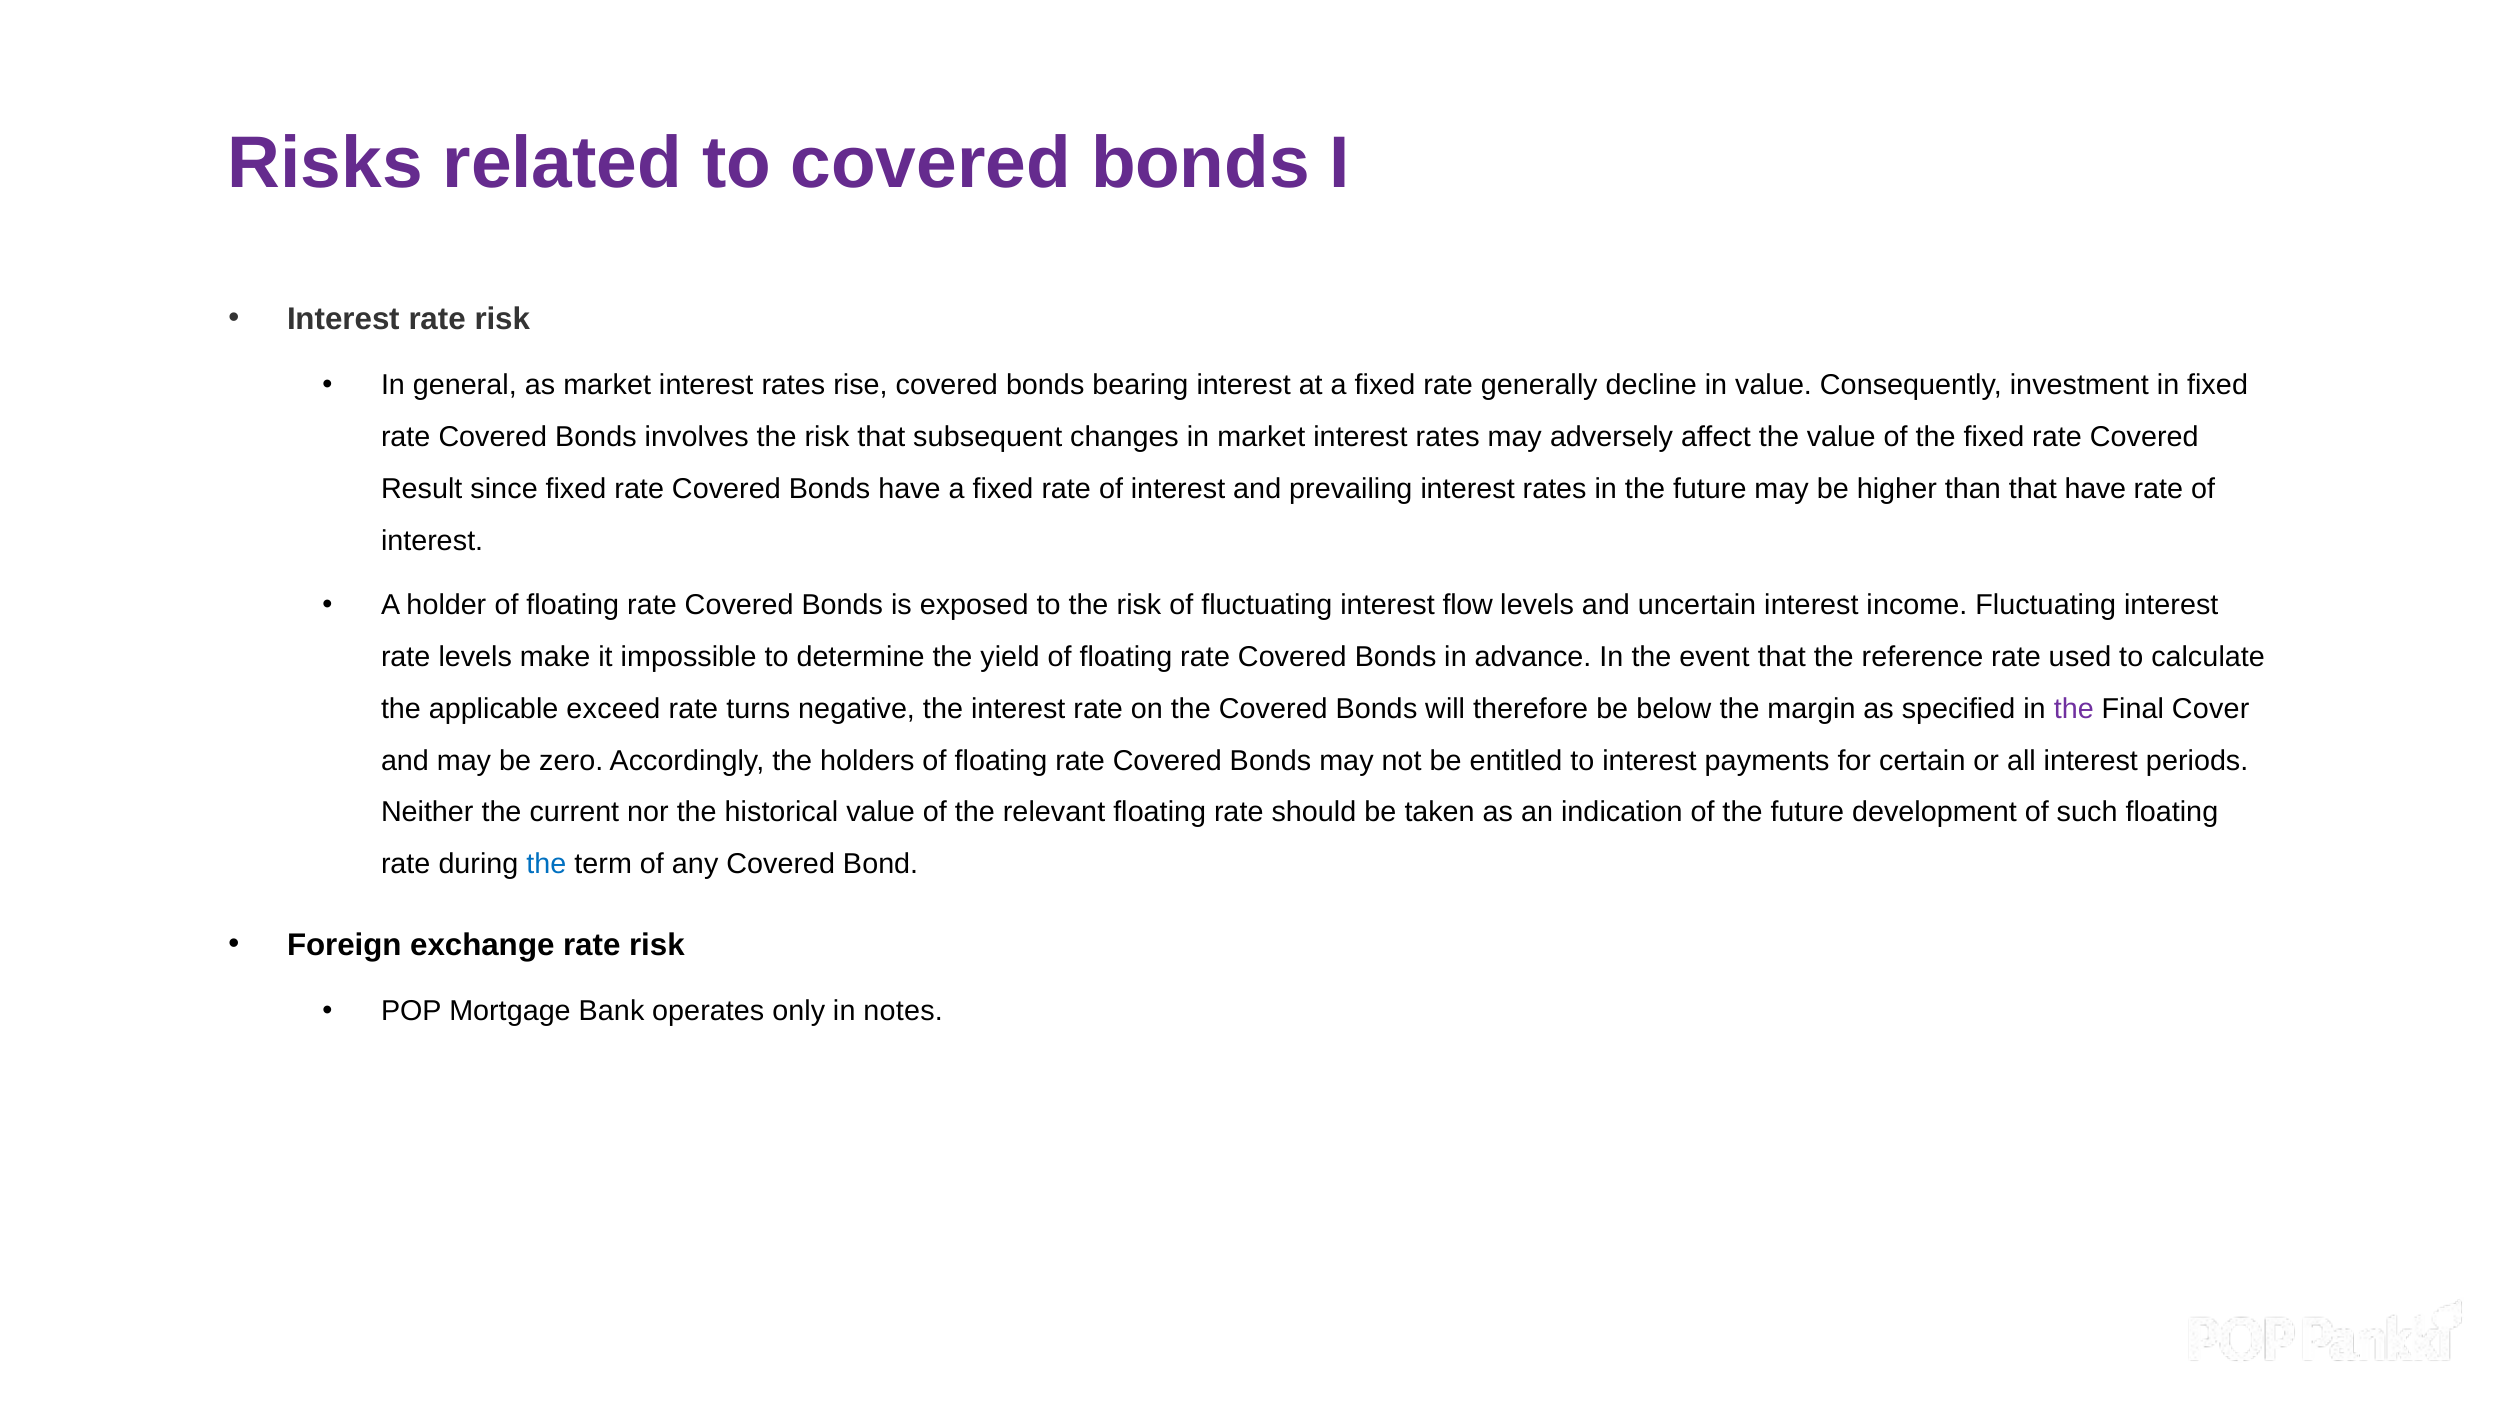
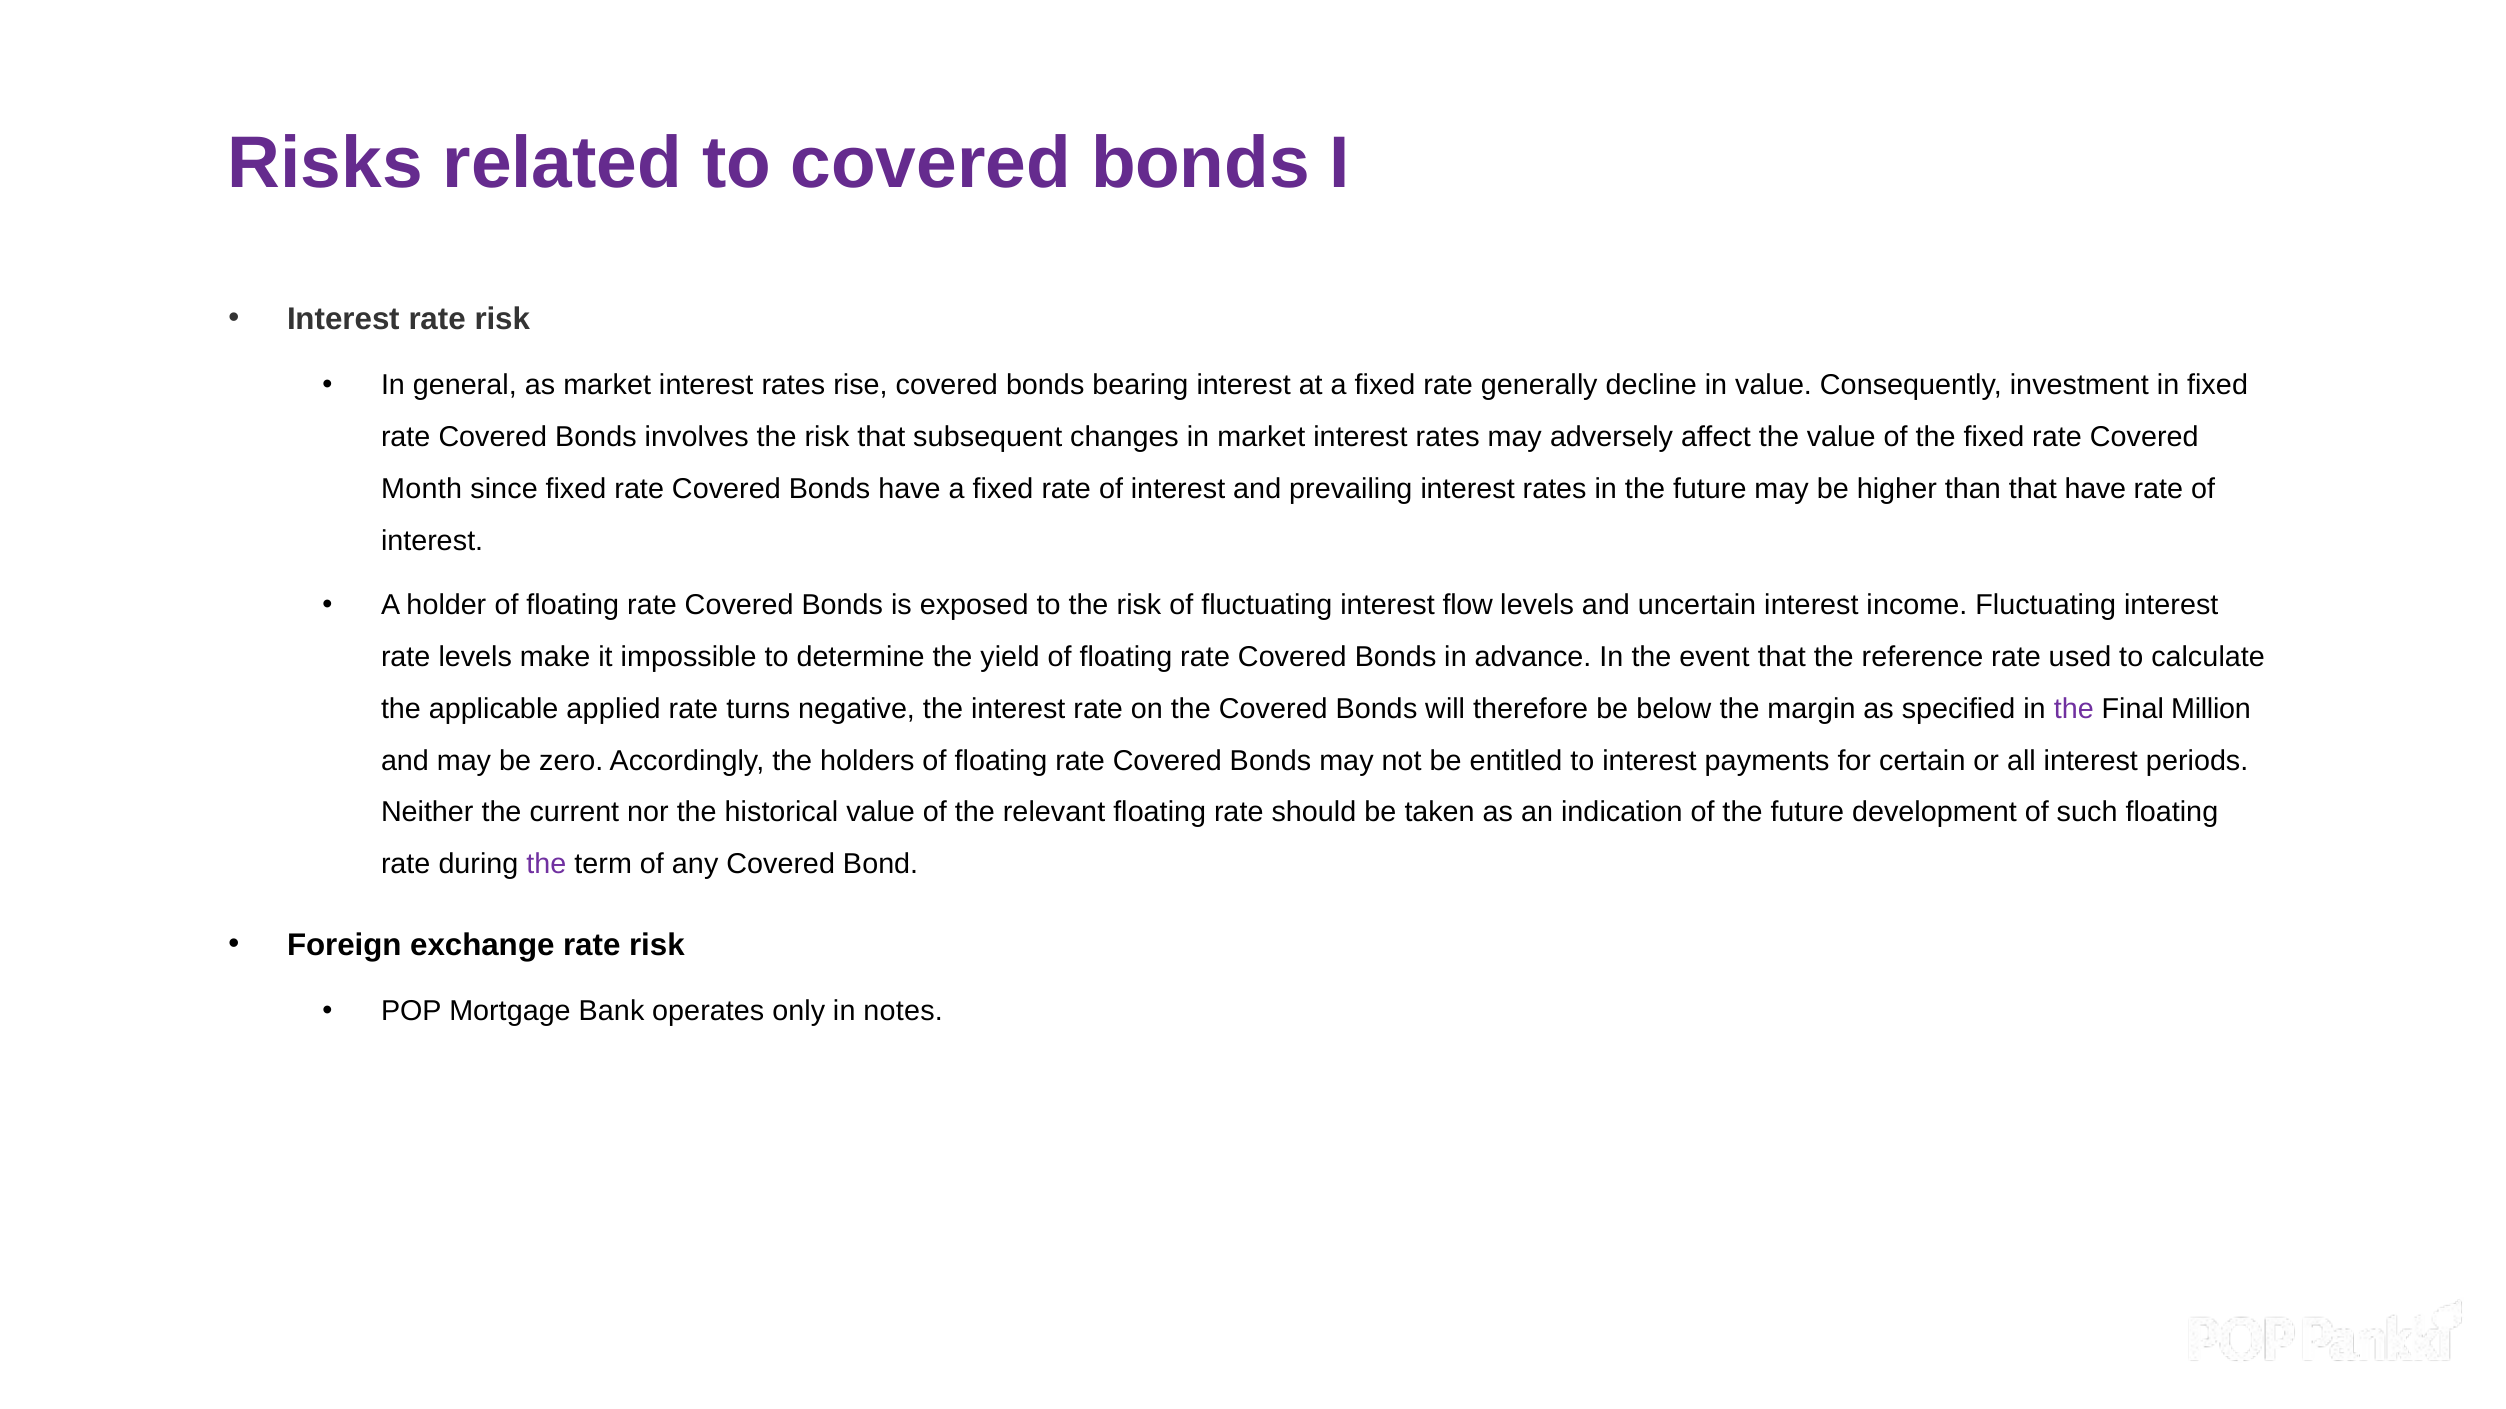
Result: Result -> Month
exceed: exceed -> applied
Cover: Cover -> Million
the at (546, 865) colour: blue -> purple
